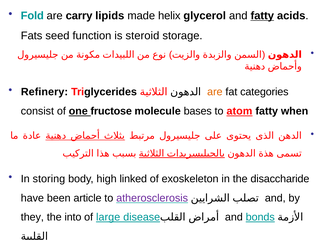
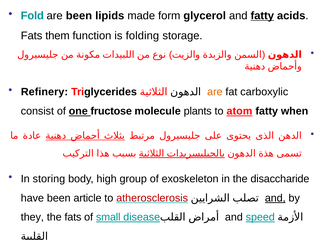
are carry: carry -> been
helix: helix -> form
seed: seed -> them
steroid: steroid -> folding
categories: categories -> carboxylic
bases: bases -> plants
linked: linked -> group
atherosclerosis colour: purple -> red
and at (275, 198) underline: none -> present
the into: into -> fats
large: large -> small
bonds: bonds -> speed
